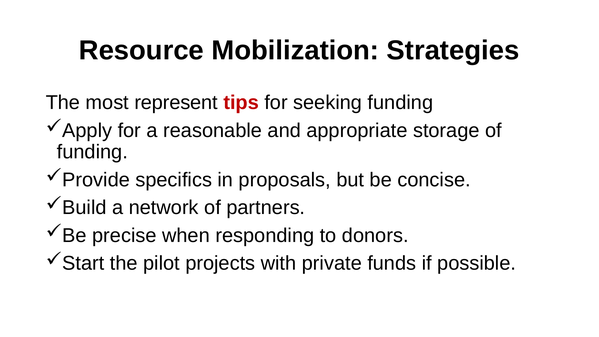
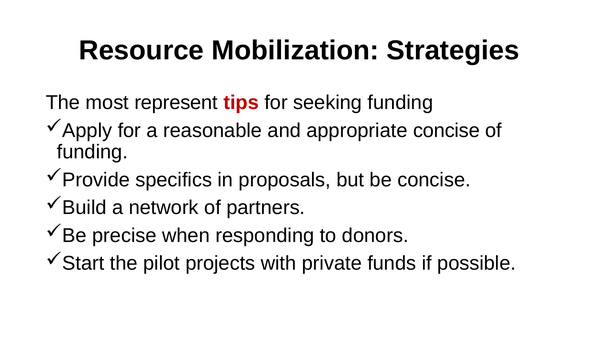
appropriate storage: storage -> concise
